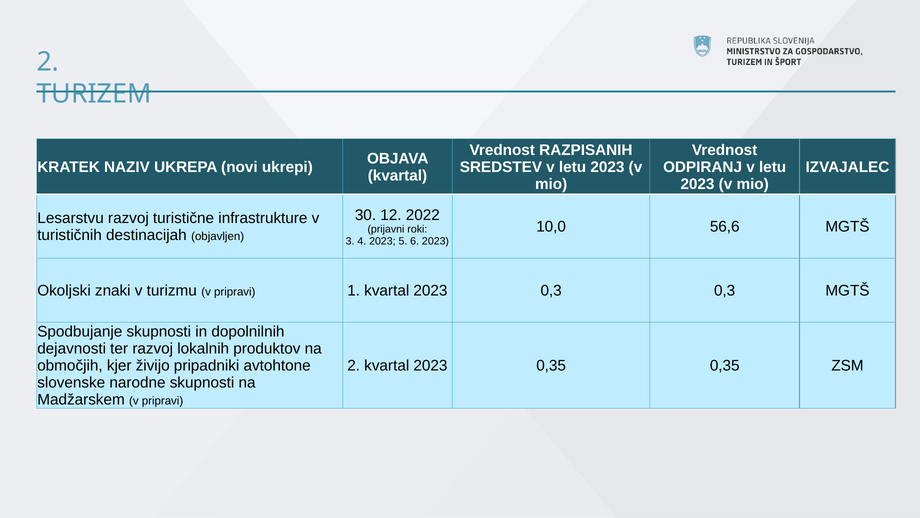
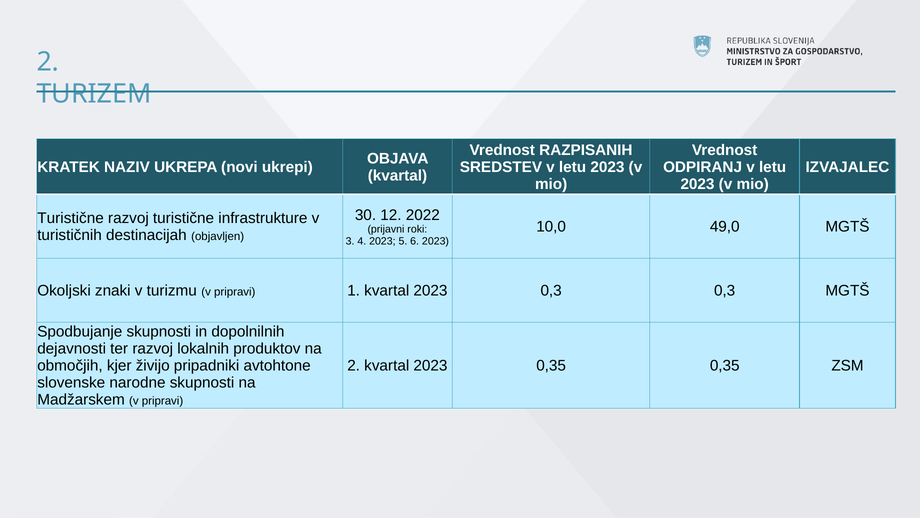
Lesarstvu at (71, 218): Lesarstvu -> Turistične
56,6: 56,6 -> 49,0
